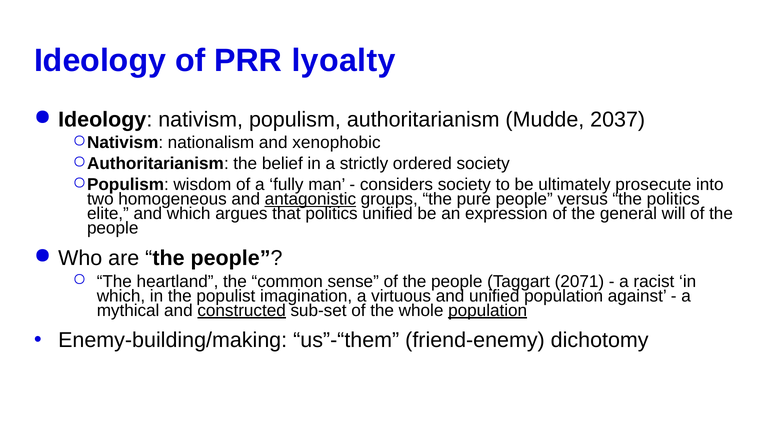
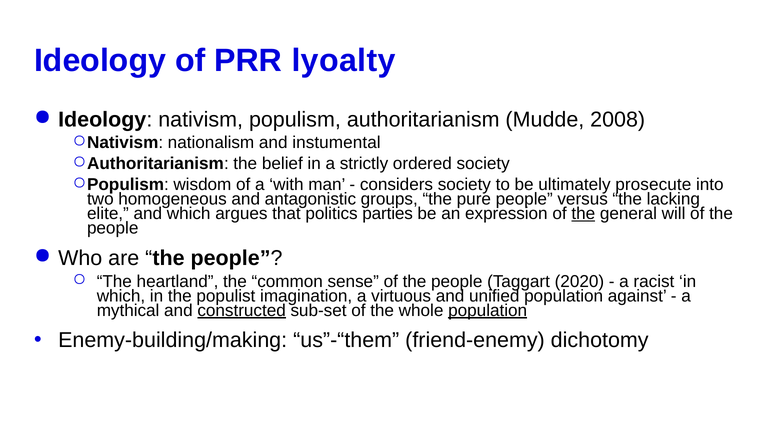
2037: 2037 -> 2008
xenophobic: xenophobic -> instumental
fully: fully -> with
antagonistic underline: present -> none
the politics: politics -> lacking
politics unified: unified -> parties
the at (583, 213) underline: none -> present
2071: 2071 -> 2020
